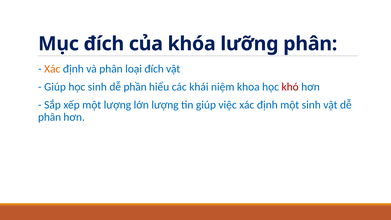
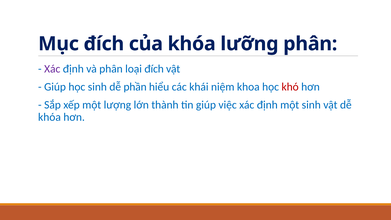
Xác at (52, 69) colour: orange -> purple
lớn lượng: lượng -> thành
phân at (50, 117): phân -> khóa
